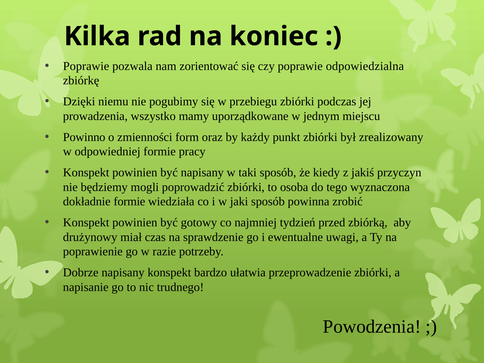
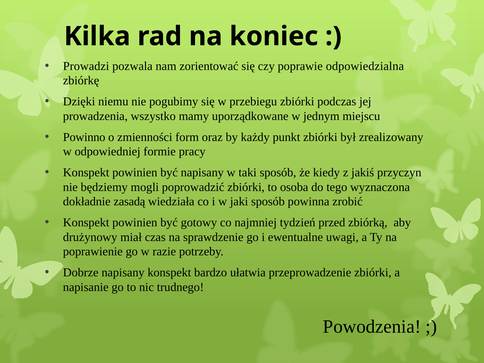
Poprawie at (86, 66): Poprawie -> Prowadzi
dokładnie formie: formie -> zasadą
